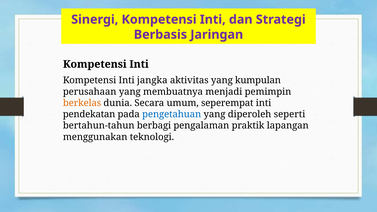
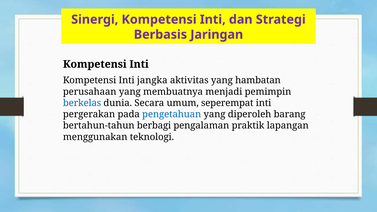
kumpulan: kumpulan -> hambatan
berkelas colour: orange -> blue
pendekatan: pendekatan -> pergerakan
seperti: seperti -> barang
